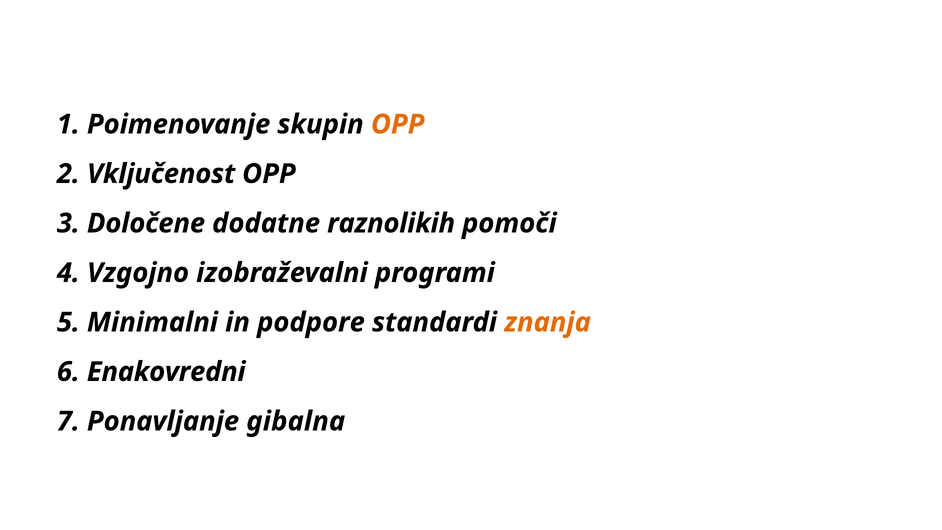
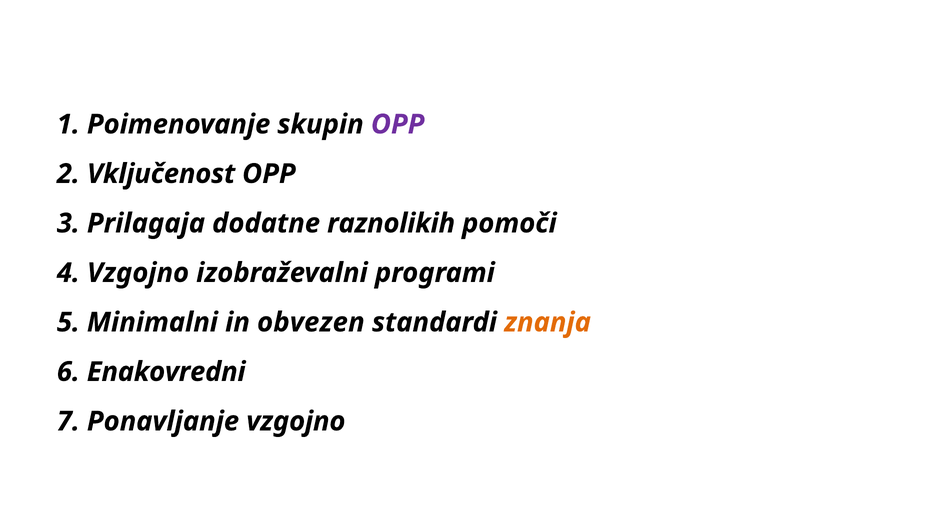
OPP at (398, 124) colour: orange -> purple
Določene: Določene -> Prilagaja
podpore: podpore -> obvezen
Ponavljanje gibalna: gibalna -> vzgojno
